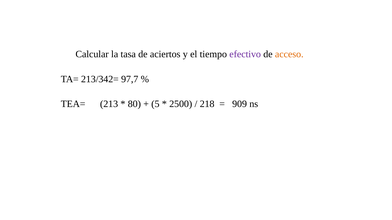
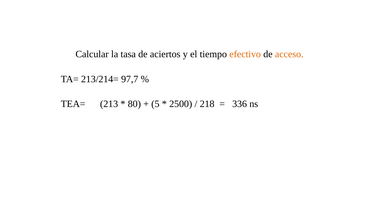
efectivo colour: purple -> orange
213/342=: 213/342= -> 213/214=
909: 909 -> 336
